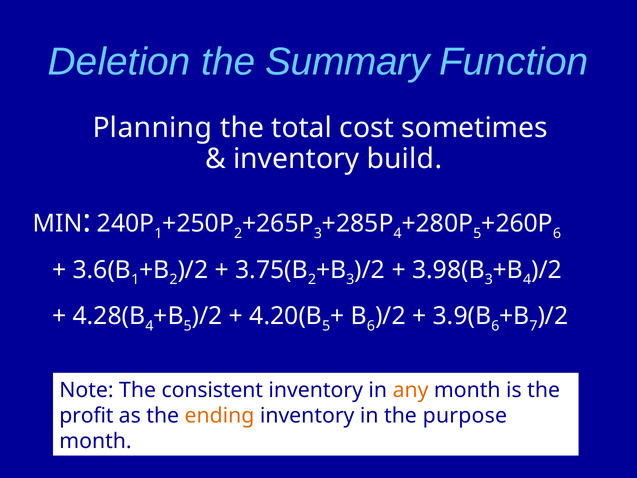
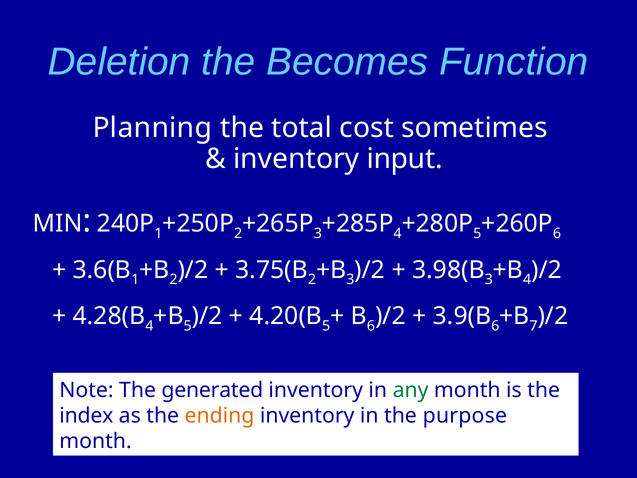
Summary: Summary -> Becomes
build: build -> input
consistent: consistent -> generated
any colour: orange -> green
profit: profit -> index
